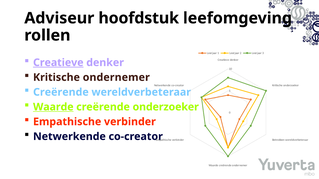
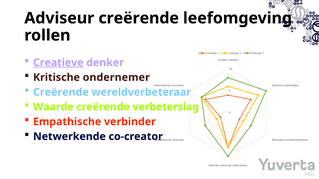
Adviseur hoofdstuk: hoofdstuk -> creërende
Waarde at (53, 107) underline: present -> none
creërende onderzoeker: onderzoeker -> verbeterslag
